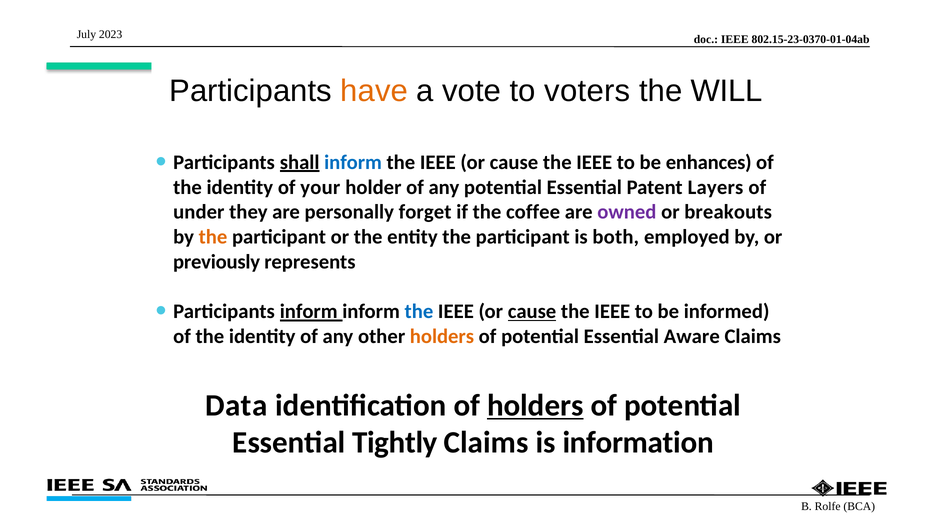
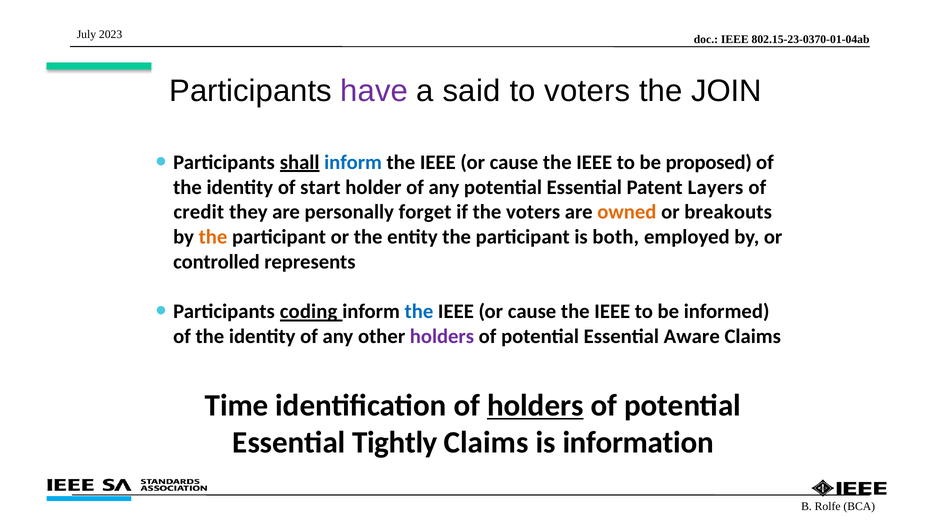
have colour: orange -> purple
vote: vote -> said
WILL: WILL -> JOIN
enhances: enhances -> proposed
your: your -> start
under: under -> credit
the coffee: coffee -> voters
owned colour: purple -> orange
previously: previously -> controlled
Participants inform: inform -> coding
cause at (532, 312) underline: present -> none
holders at (442, 337) colour: orange -> purple
Data: Data -> Time
